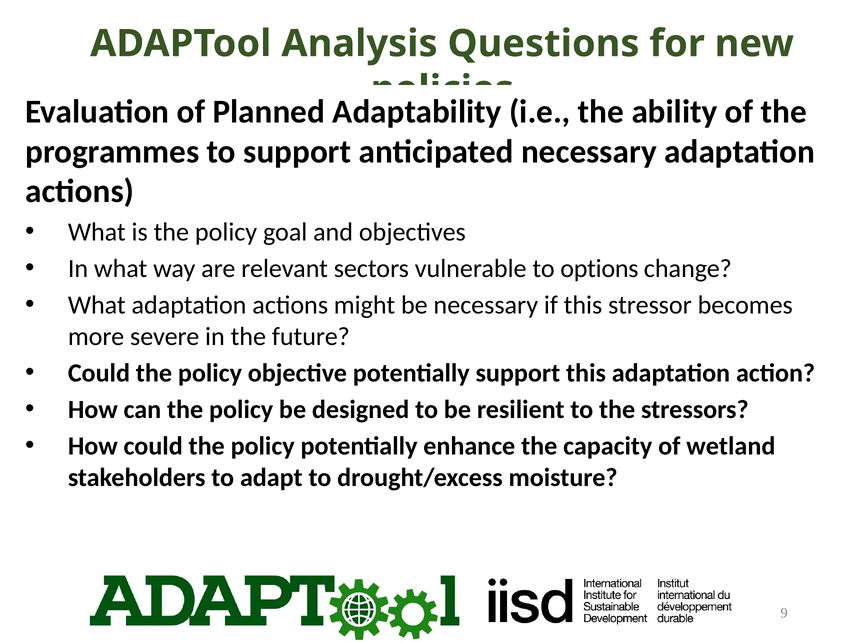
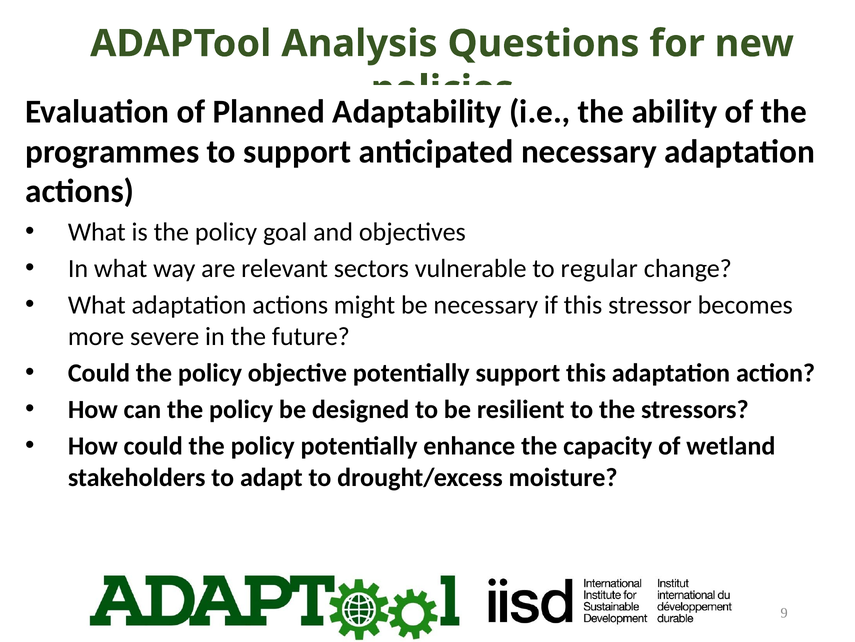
options: options -> regular
